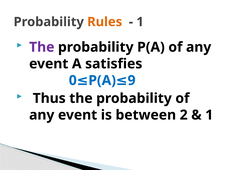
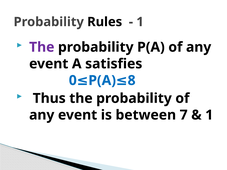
Rules colour: orange -> black
9: 9 -> 8
2: 2 -> 7
